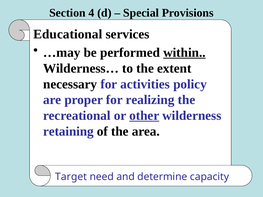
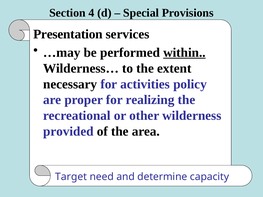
Educational: Educational -> Presentation
other underline: present -> none
retaining: retaining -> provided
